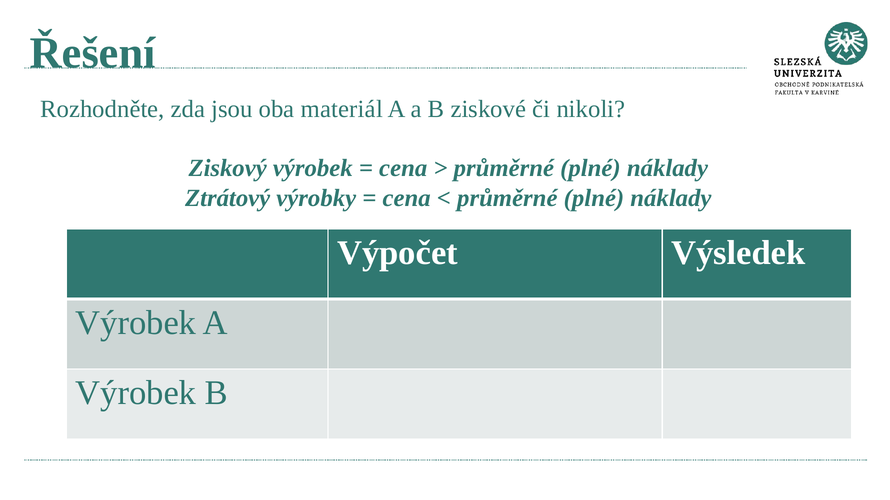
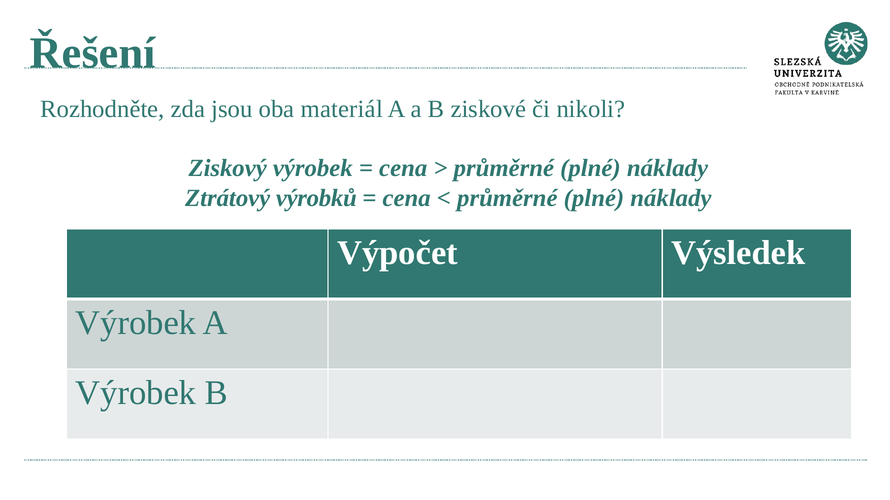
výrobky: výrobky -> výrobků
